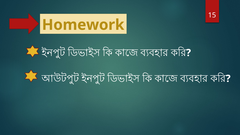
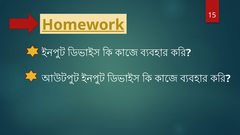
Homework underline: none -> present
